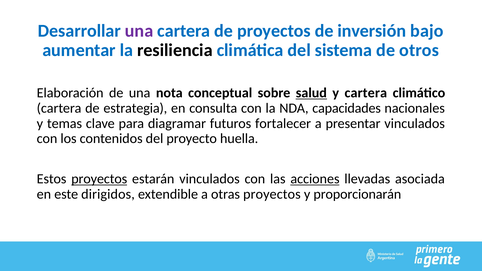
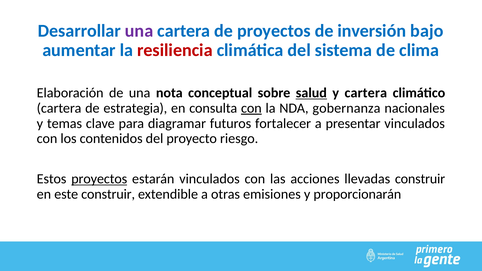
resiliencia colour: black -> red
otros: otros -> clima
con at (251, 108) underline: none -> present
capacidades: capacidades -> gobernanza
huella: huella -> riesgo
acciones underline: present -> none
llevadas asociada: asociada -> construir
este dirigidos: dirigidos -> construir
otras proyectos: proyectos -> emisiones
